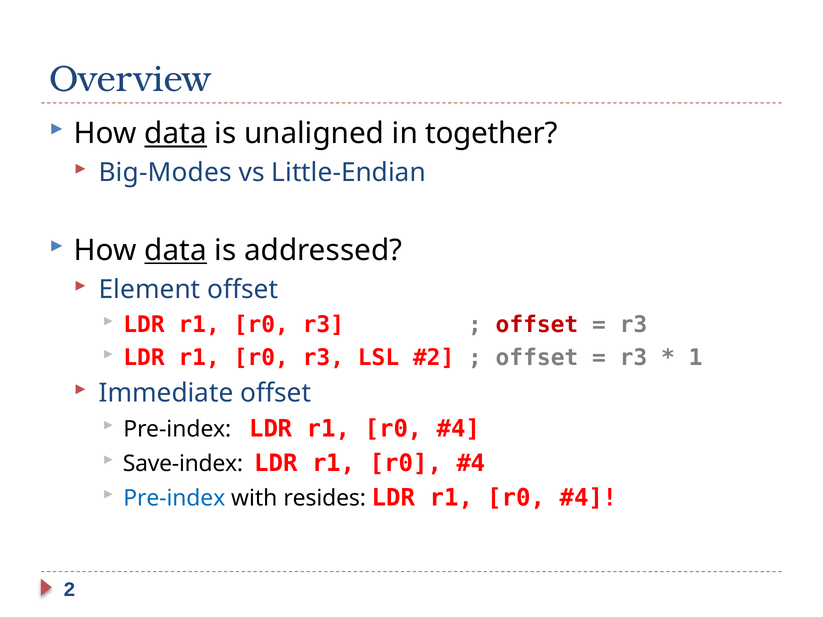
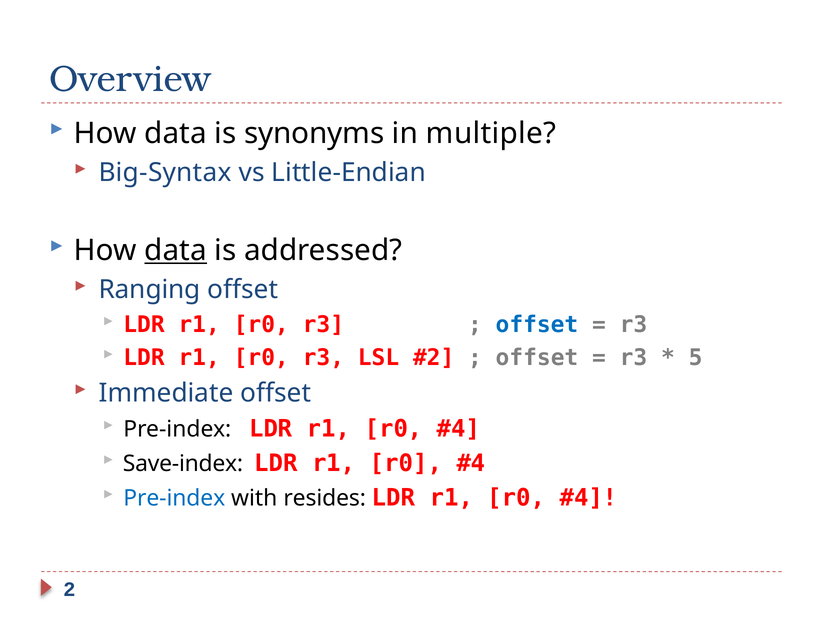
data at (176, 134) underline: present -> none
unaligned: unaligned -> synonyms
together: together -> multiple
Big-Modes: Big-Modes -> Big-Syntax
Element: Element -> Ranging
offset at (537, 325) colour: red -> blue
1: 1 -> 5
